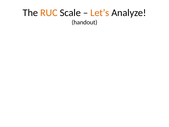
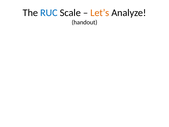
RUC colour: orange -> blue
